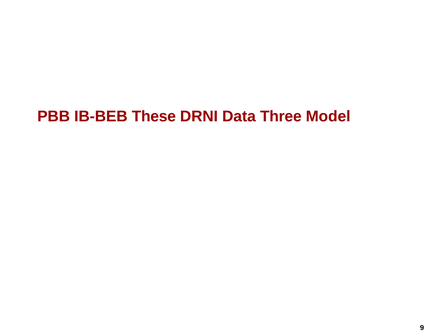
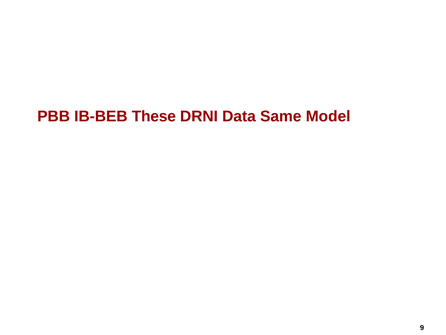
Three: Three -> Same
